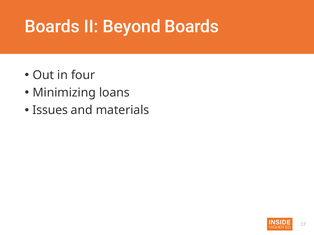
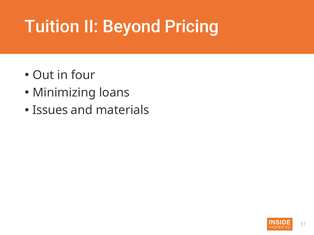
Boards at (52, 27): Boards -> Tuition
Beyond Boards: Boards -> Pricing
